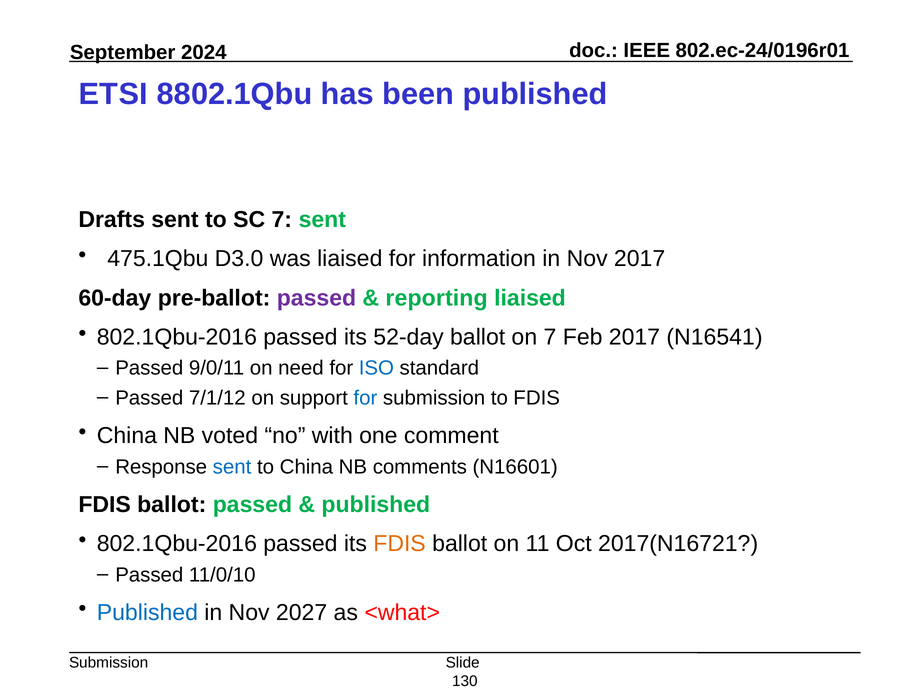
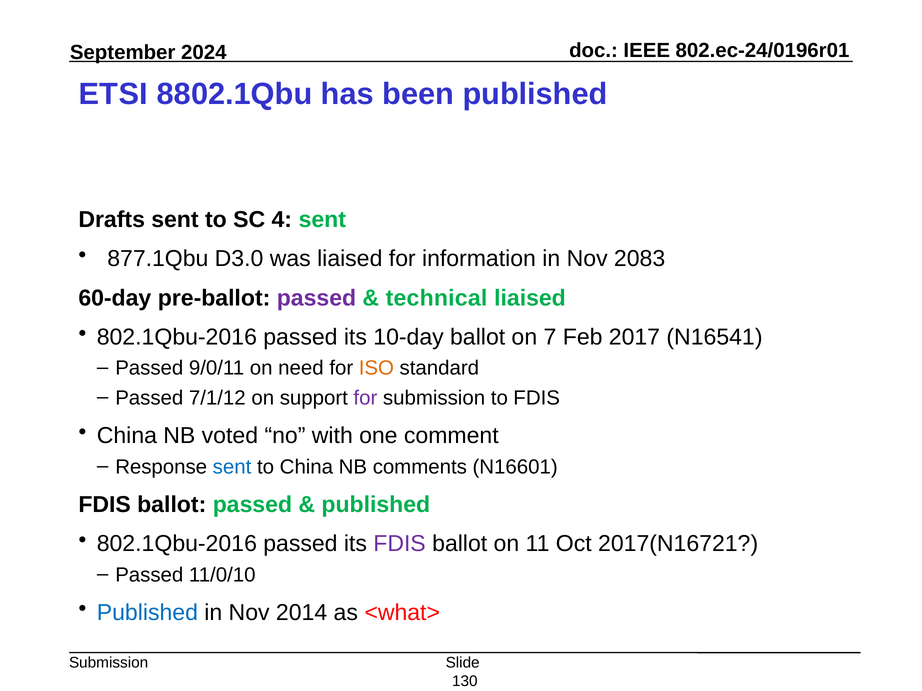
SC 7: 7 -> 4
475.1Qbu: 475.1Qbu -> 877.1Qbu
Nov 2017: 2017 -> 2083
reporting: reporting -> technical
52-day: 52-day -> 10-day
ISO colour: blue -> orange
for at (365, 398) colour: blue -> purple
FDIS at (400, 544) colour: orange -> purple
2027: 2027 -> 2014
